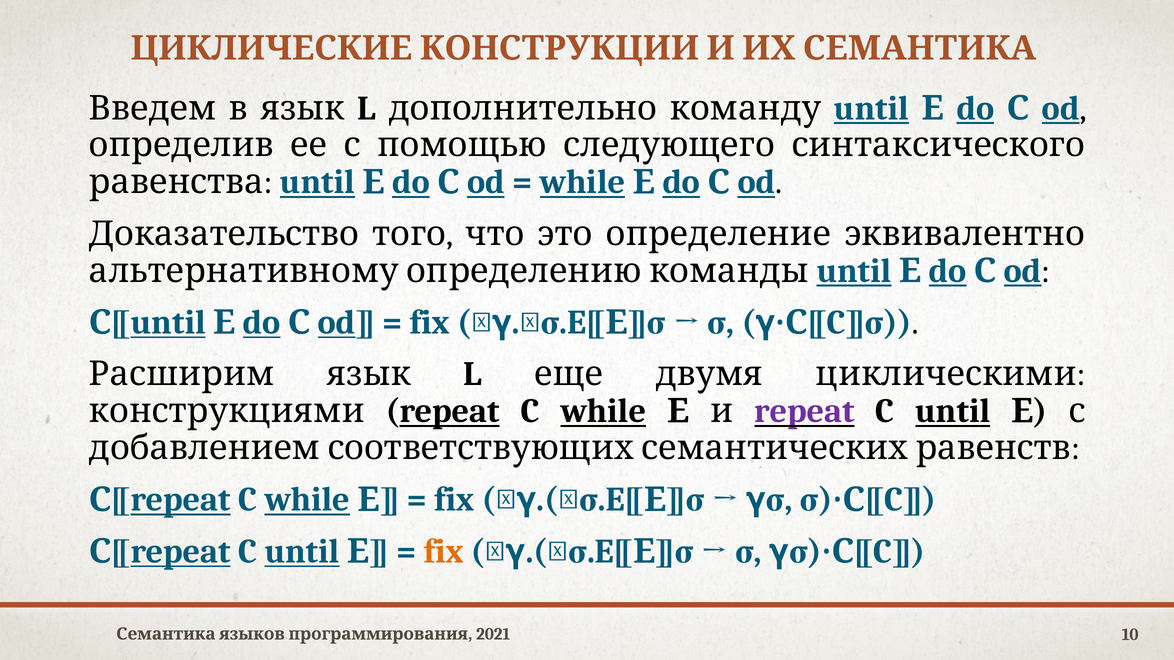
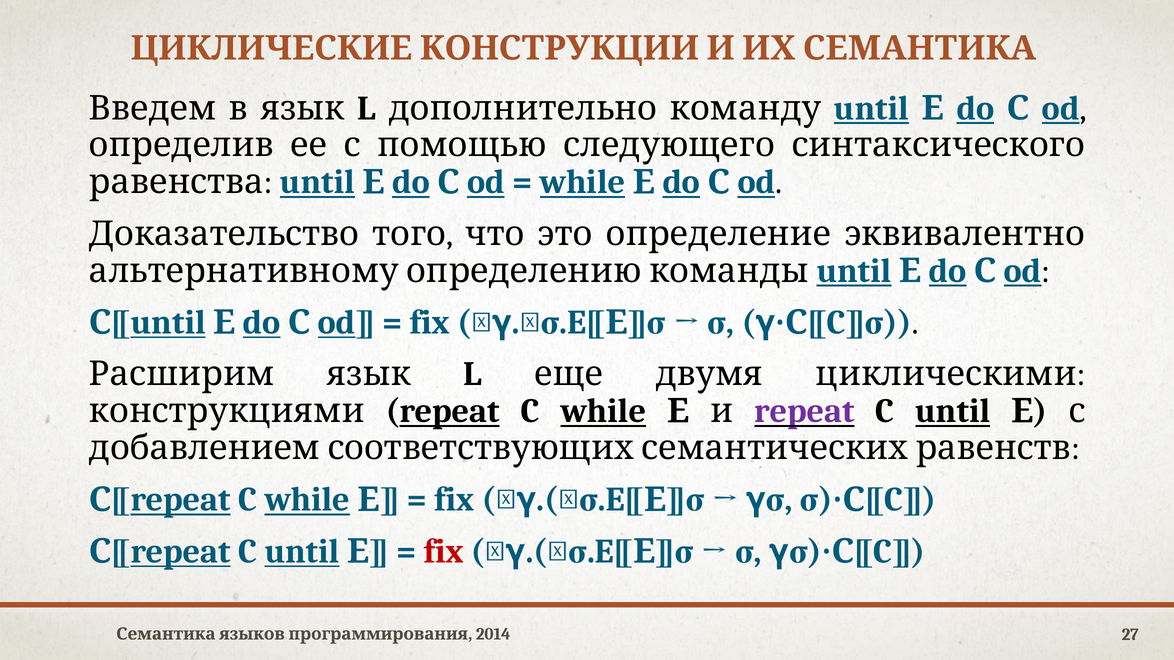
fix at (444, 552) colour: orange -> red
2021: 2021 -> 2014
10: 10 -> 27
